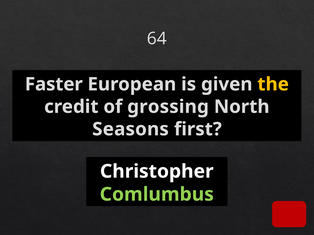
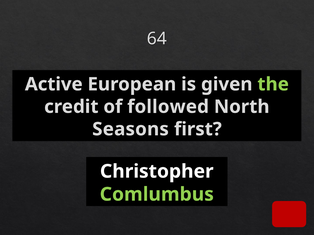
Faster: Faster -> Active
the colour: yellow -> light green
grossing: grossing -> followed
